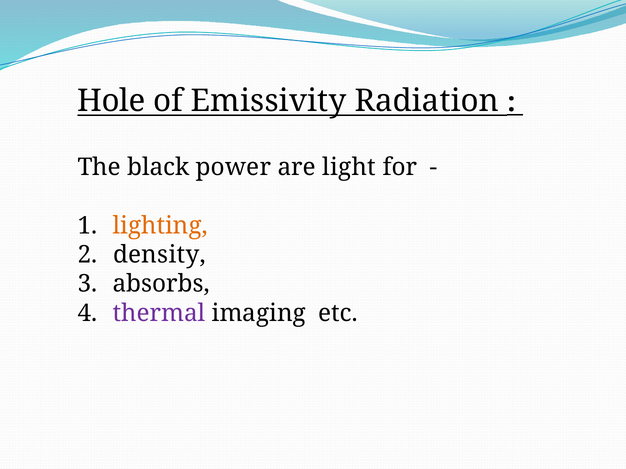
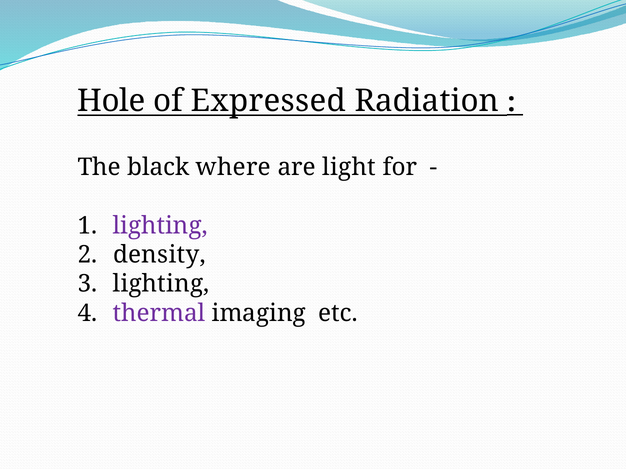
Emissivity: Emissivity -> Expressed
power: power -> where
lighting at (160, 226) colour: orange -> purple
absorbs at (161, 284): absorbs -> lighting
